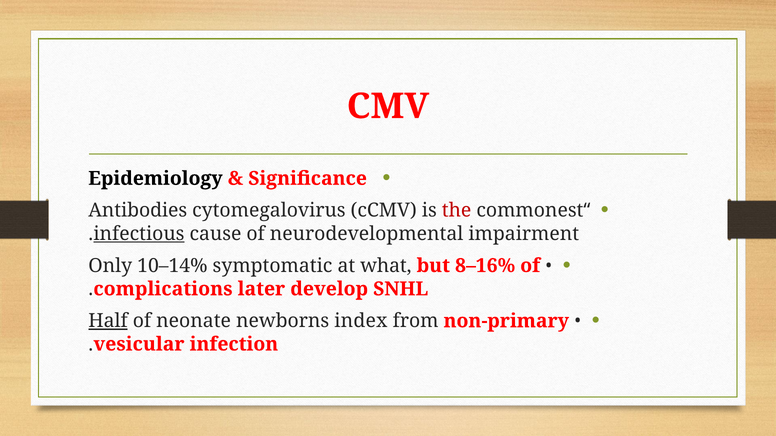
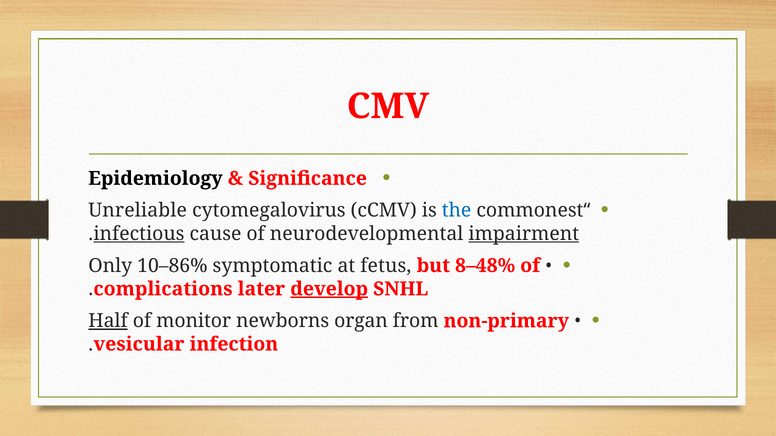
Antibodies: Antibodies -> Unreliable
the colour: red -> blue
impairment underline: none -> present
10–14%: 10–14% -> 10–86%
what: what -> fetus
8–16%: 8–16% -> 8–48%
develop underline: none -> present
neonate: neonate -> monitor
index: index -> organ
